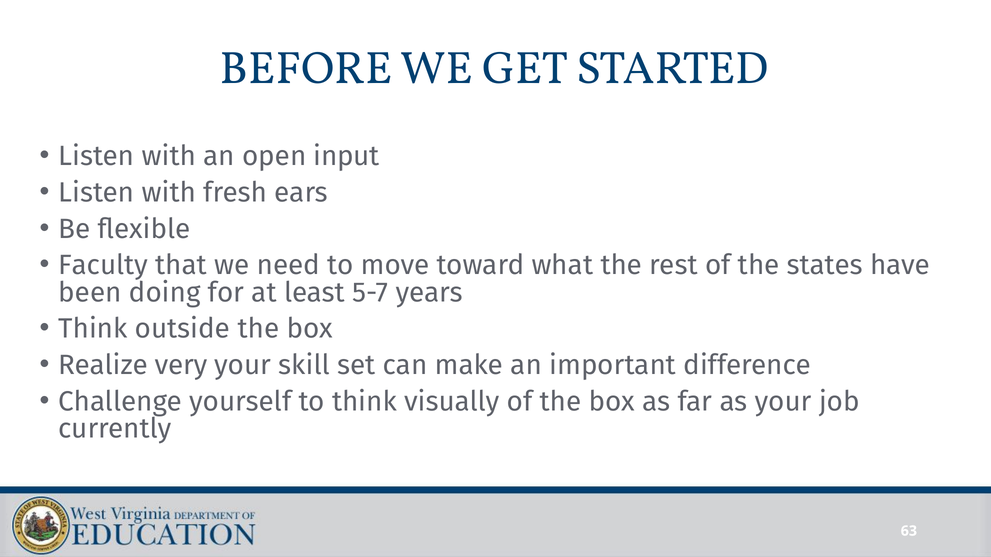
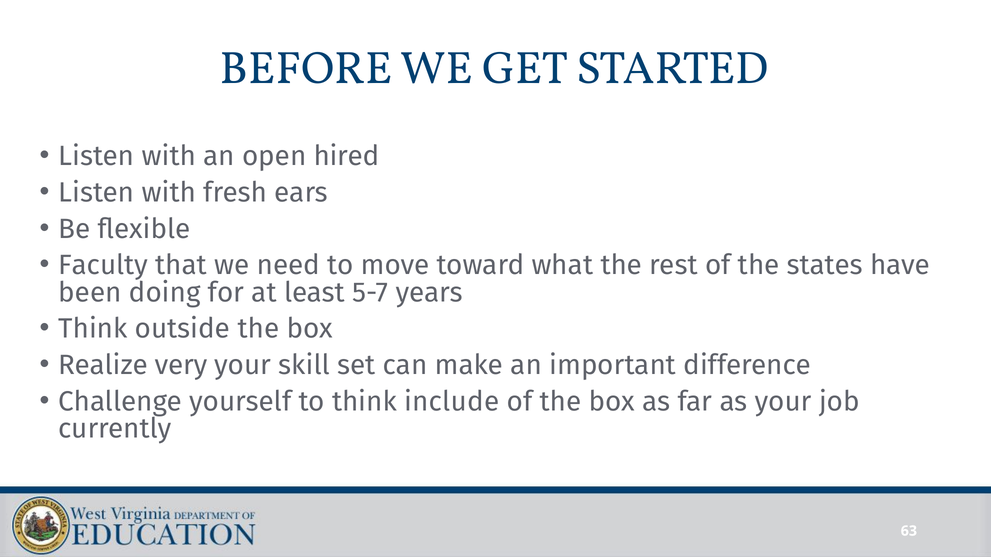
input: input -> hired
visually: visually -> include
